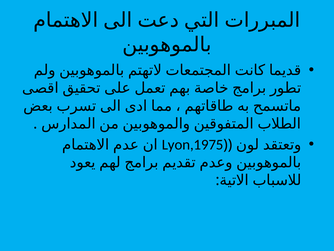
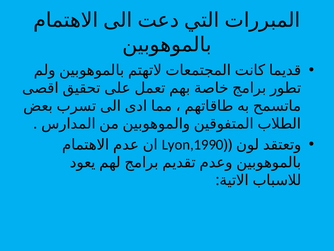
Lyon,1975: Lyon,1975 -> Lyon,1990
